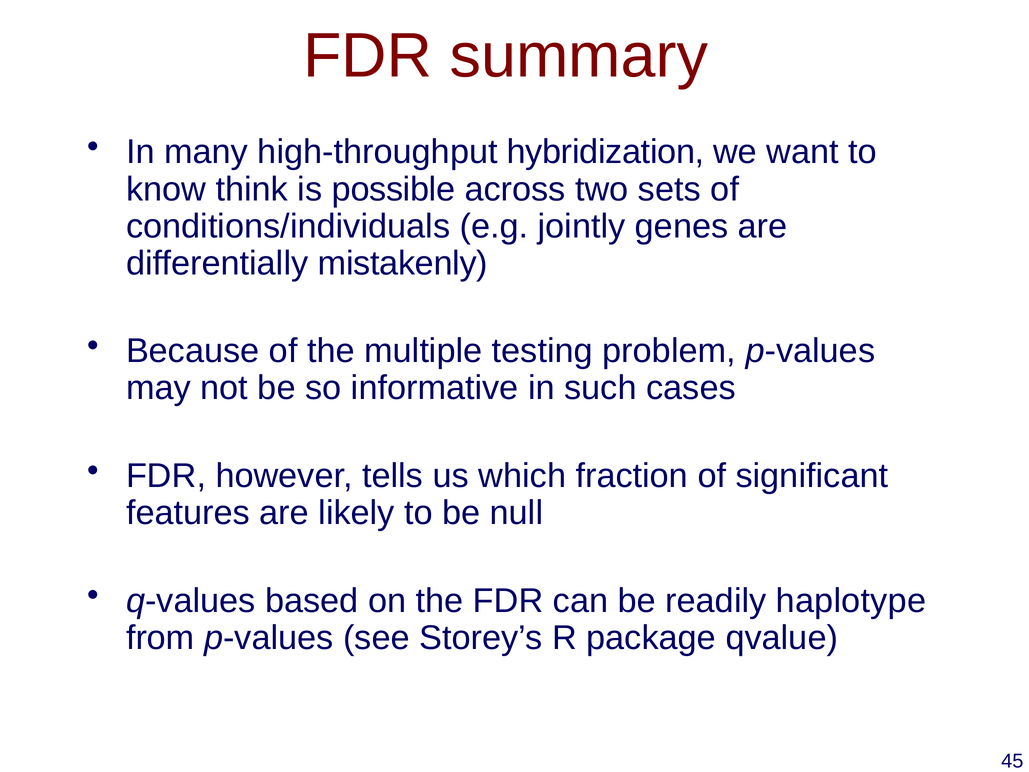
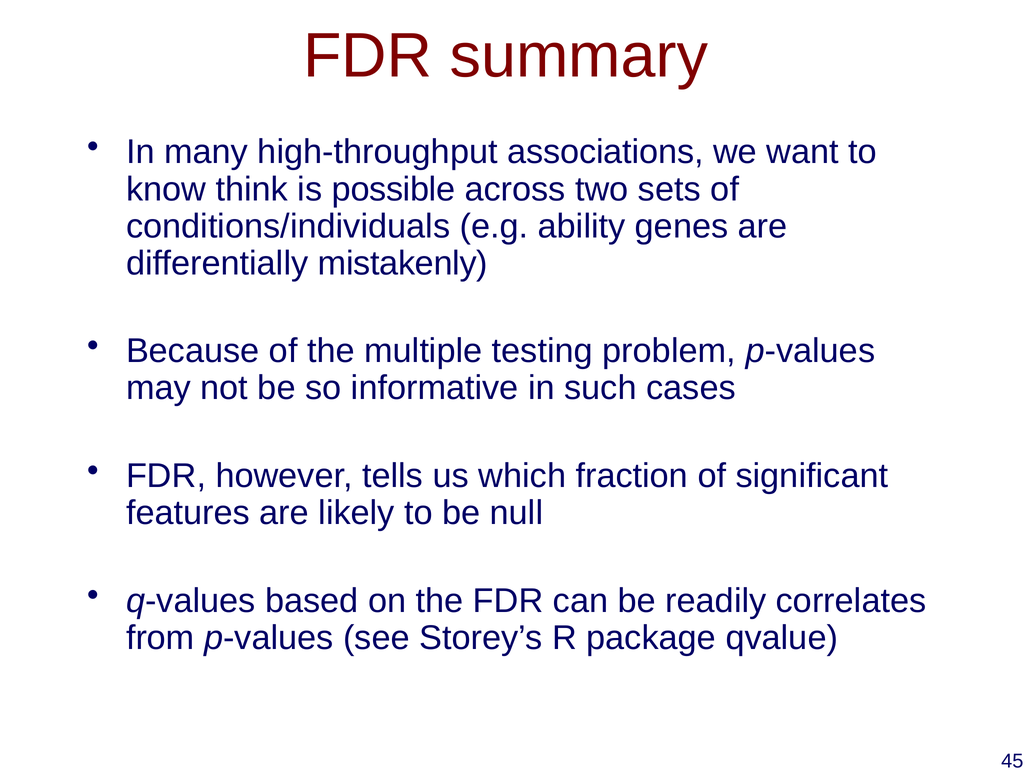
hybridization: hybridization -> associations
jointly: jointly -> ability
haplotype: haplotype -> correlates
